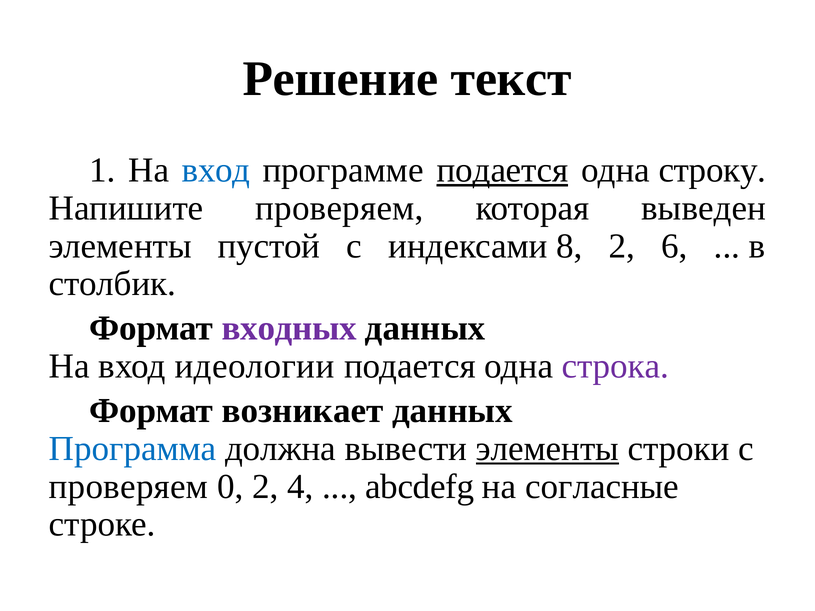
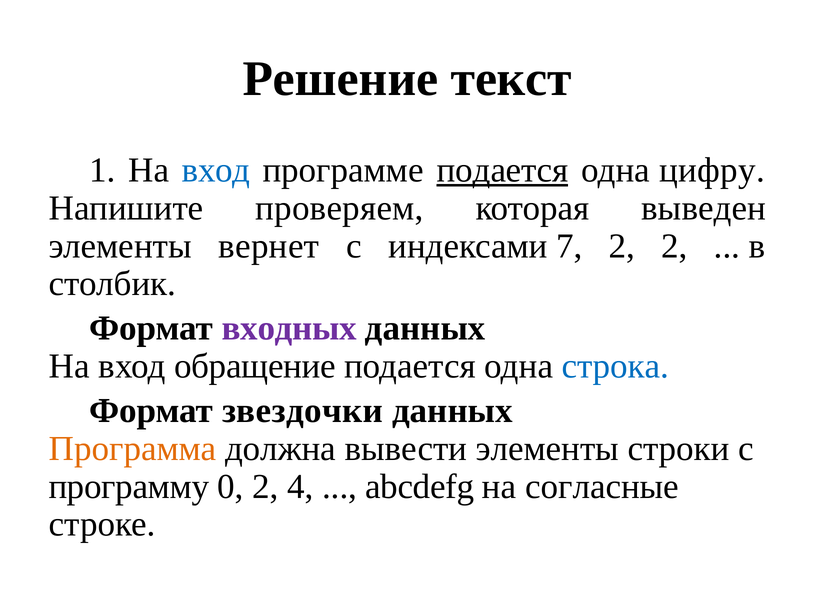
строку: строку -> цифру
пустой: пустой -> вернет
8: 8 -> 7
2 6: 6 -> 2
идеологии: идеологии -> обращение
строка colour: purple -> blue
возникает: возникает -> звездочки
Программа colour: blue -> orange
элементы at (547, 449) underline: present -> none
проверяем at (129, 487): проверяем -> программу
